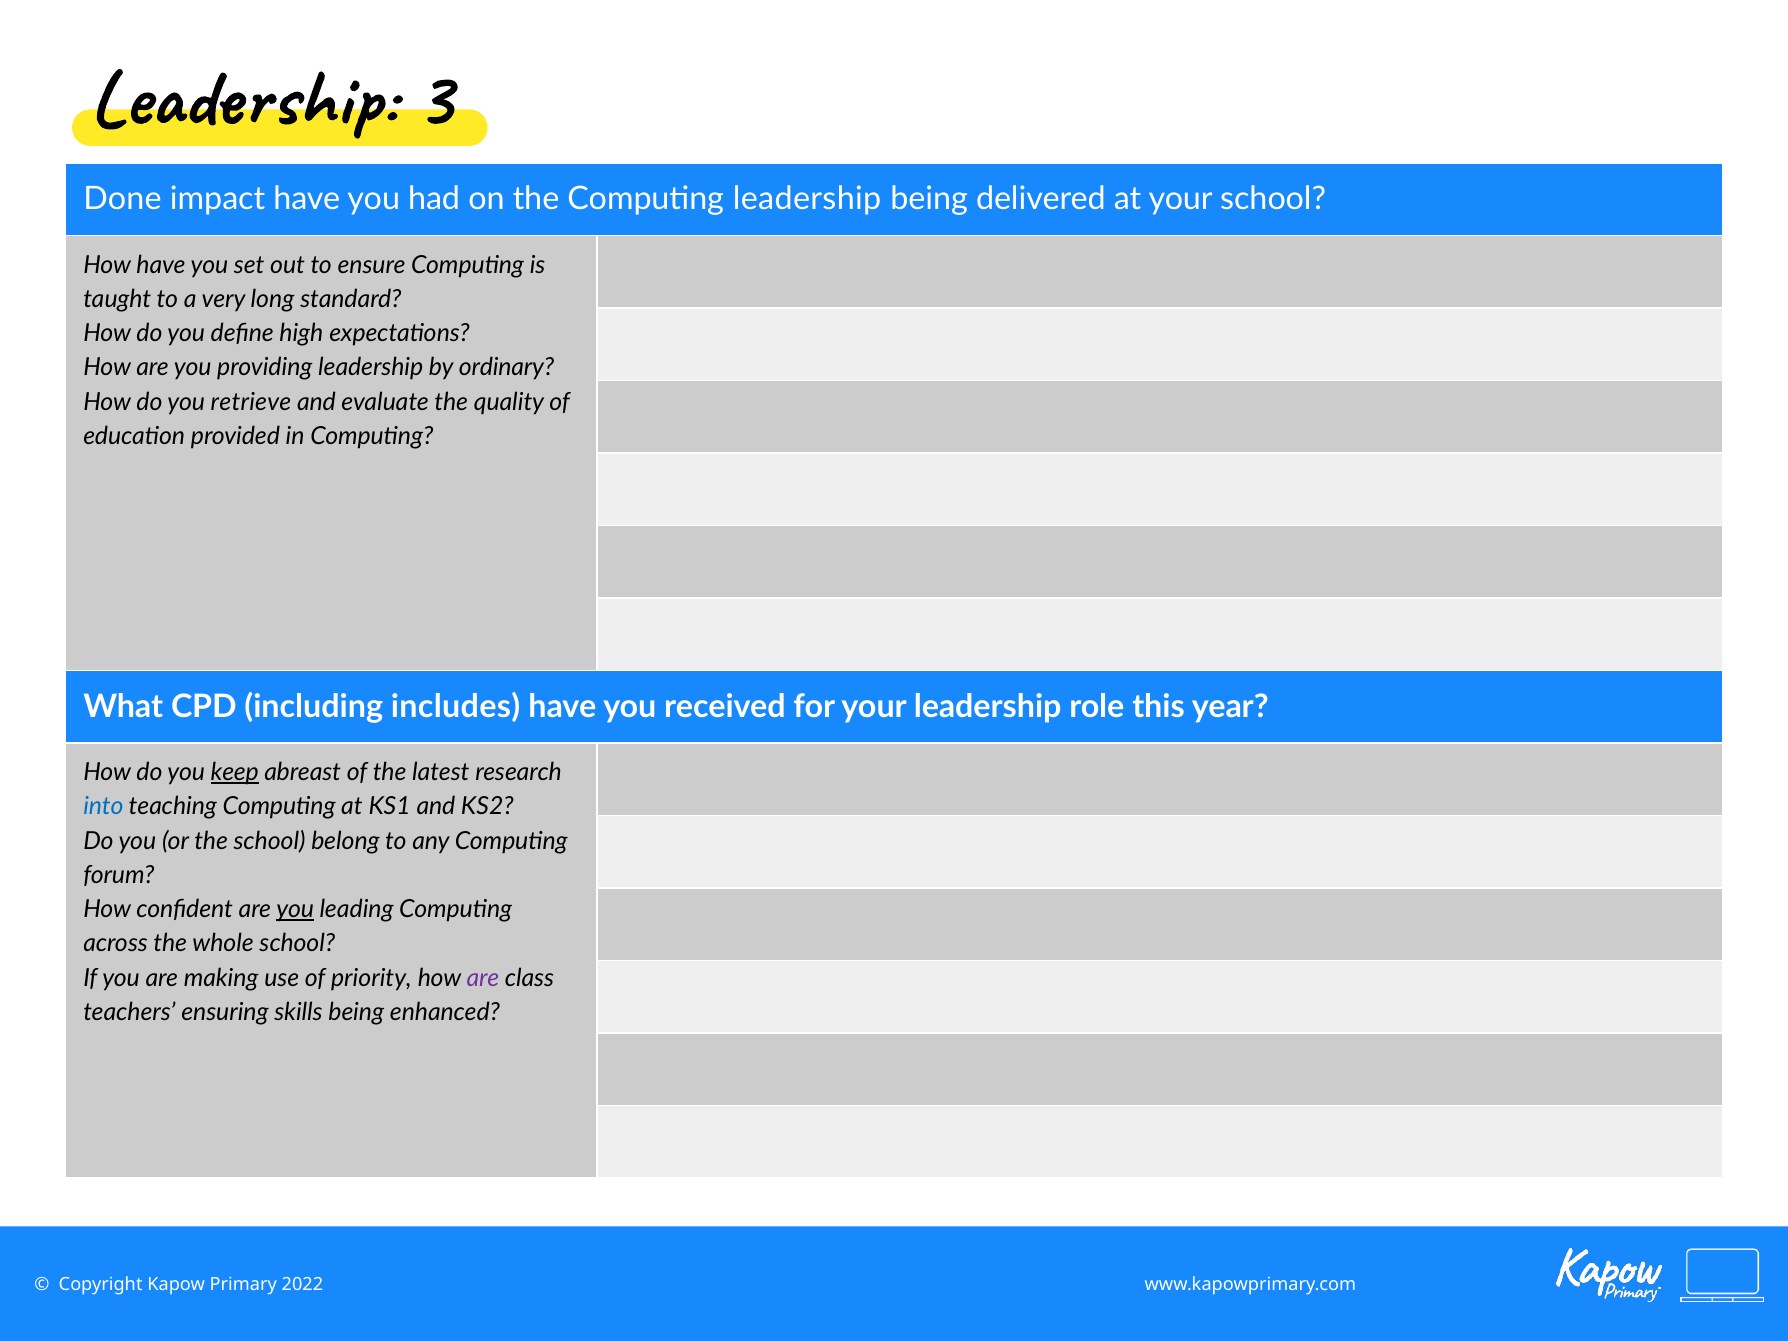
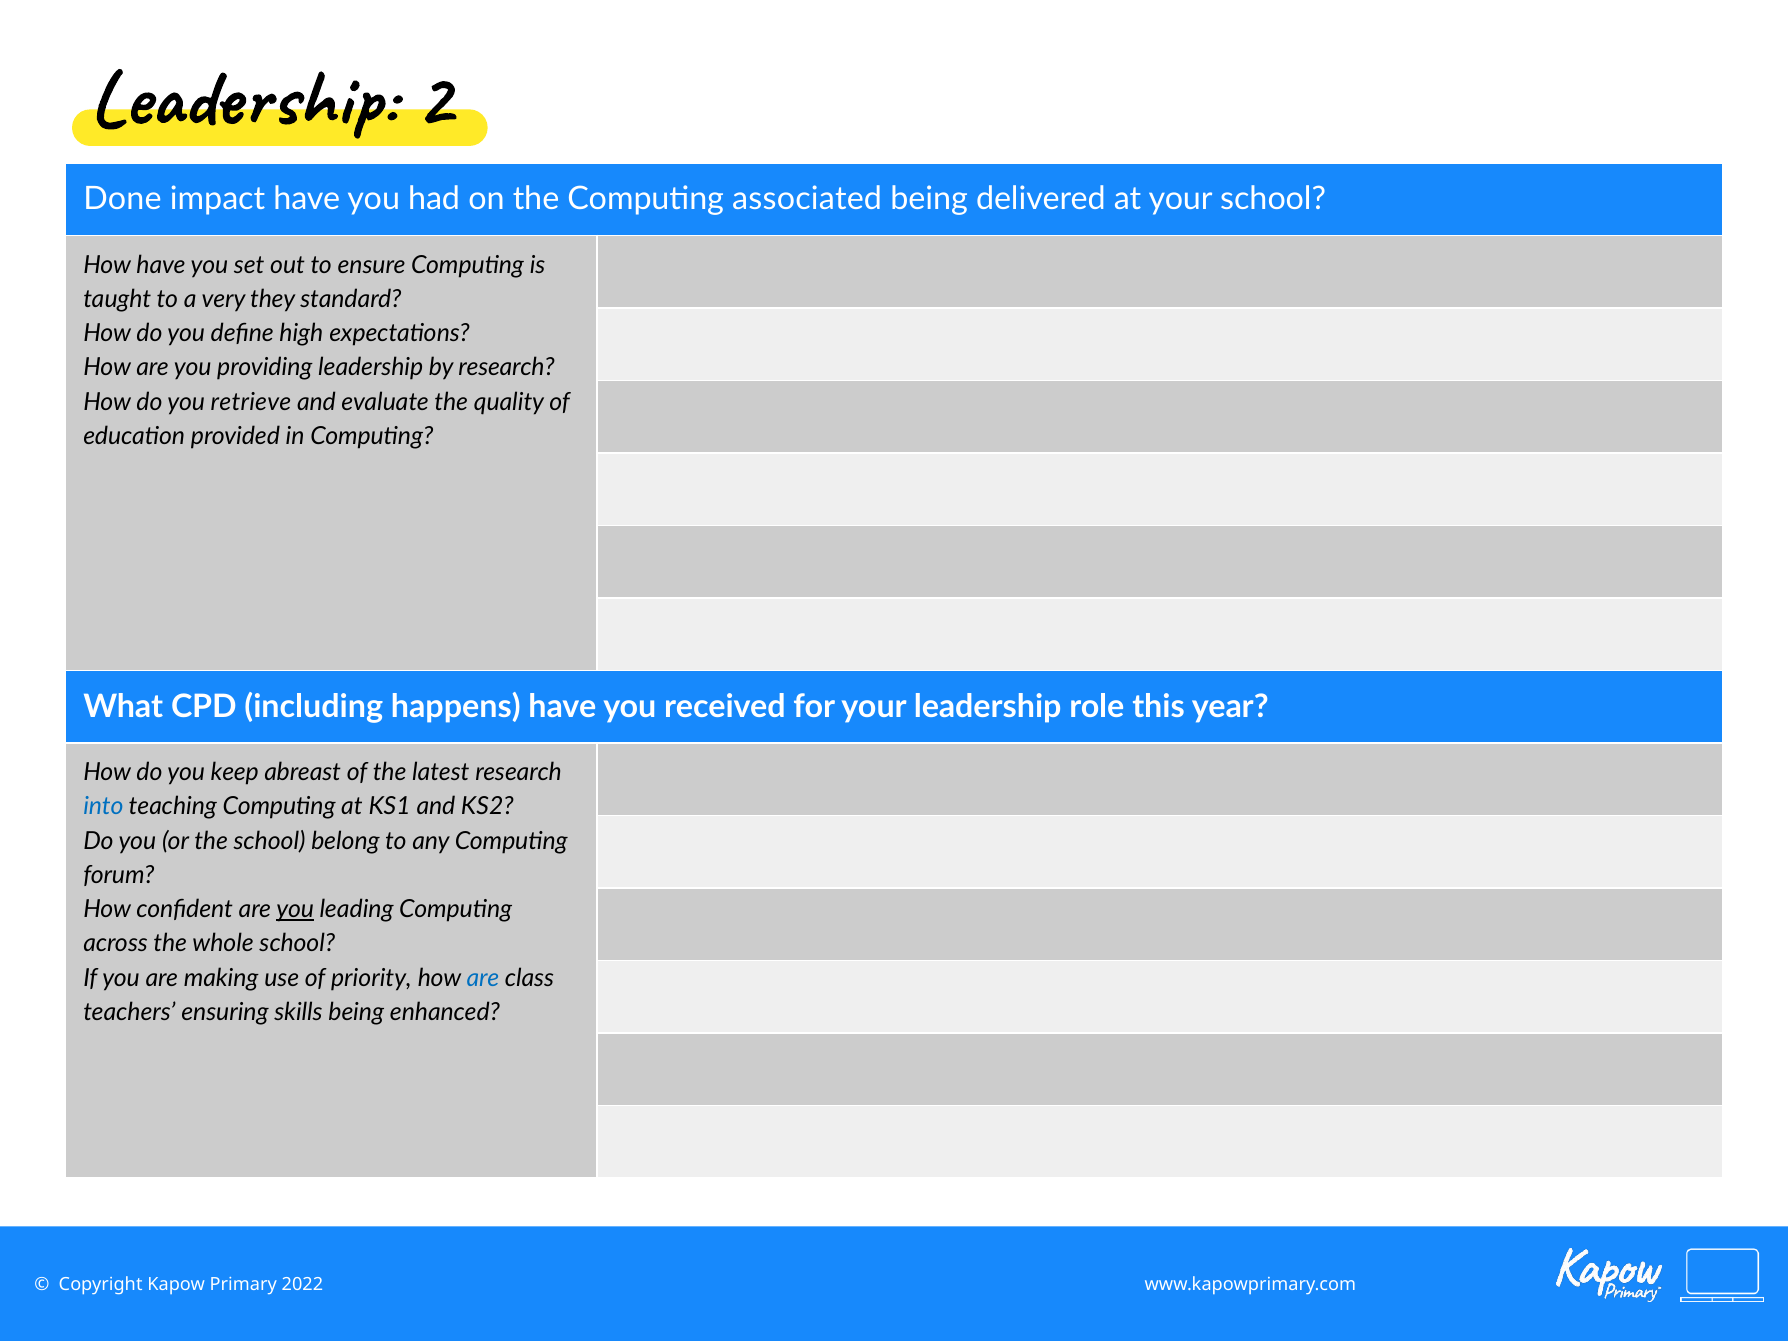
3: 3 -> 2
Computing leadership: leadership -> associated
long: long -> they
by ordinary: ordinary -> research
includes: includes -> happens
keep underline: present -> none
are at (483, 978) colour: purple -> blue
